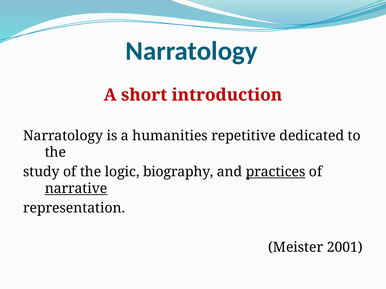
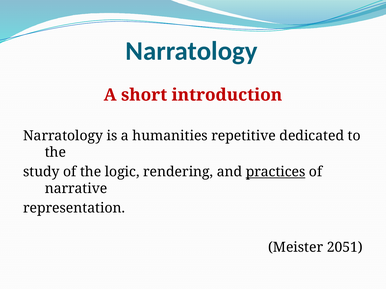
biography: biography -> rendering
narrative underline: present -> none
2001: 2001 -> 2051
